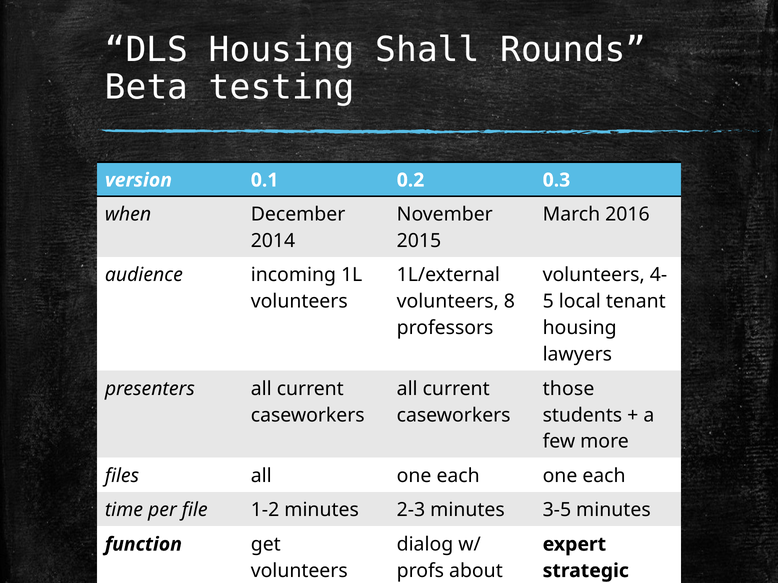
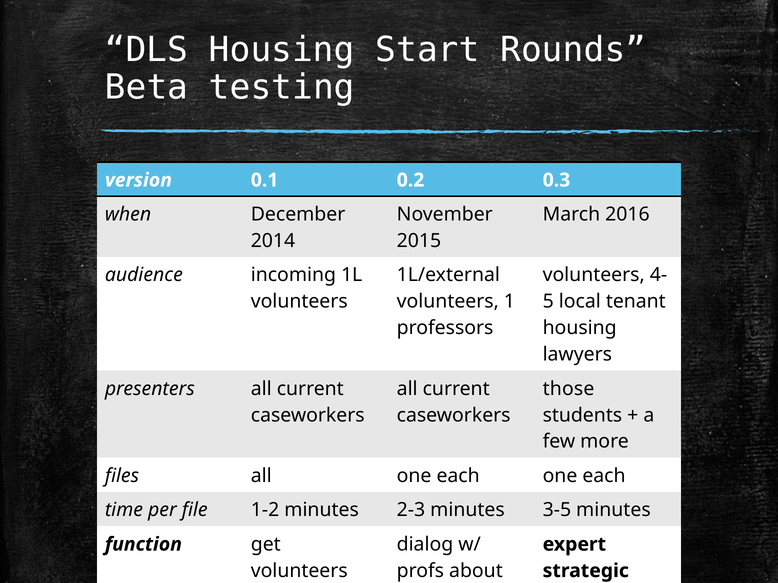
Shall: Shall -> Start
8: 8 -> 1
